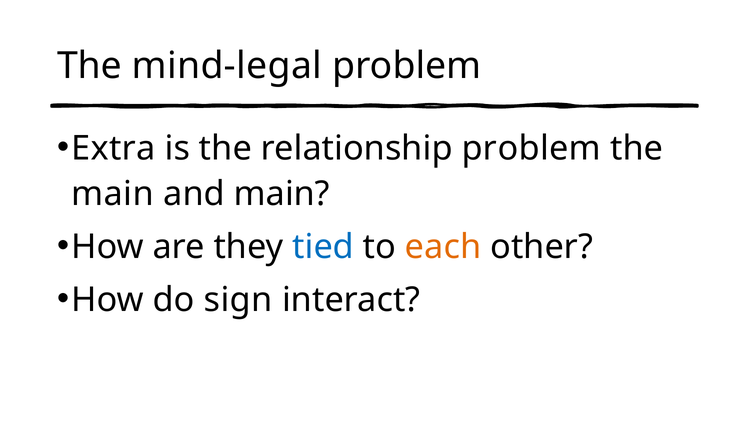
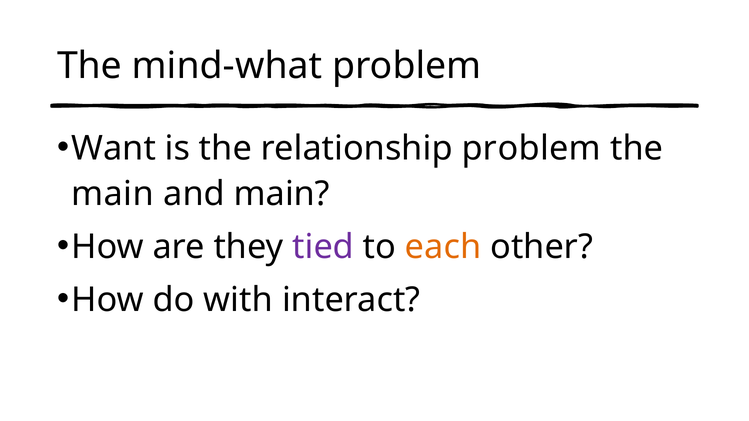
mind-legal: mind-legal -> mind-what
Extra: Extra -> Want
tied colour: blue -> purple
sign: sign -> with
